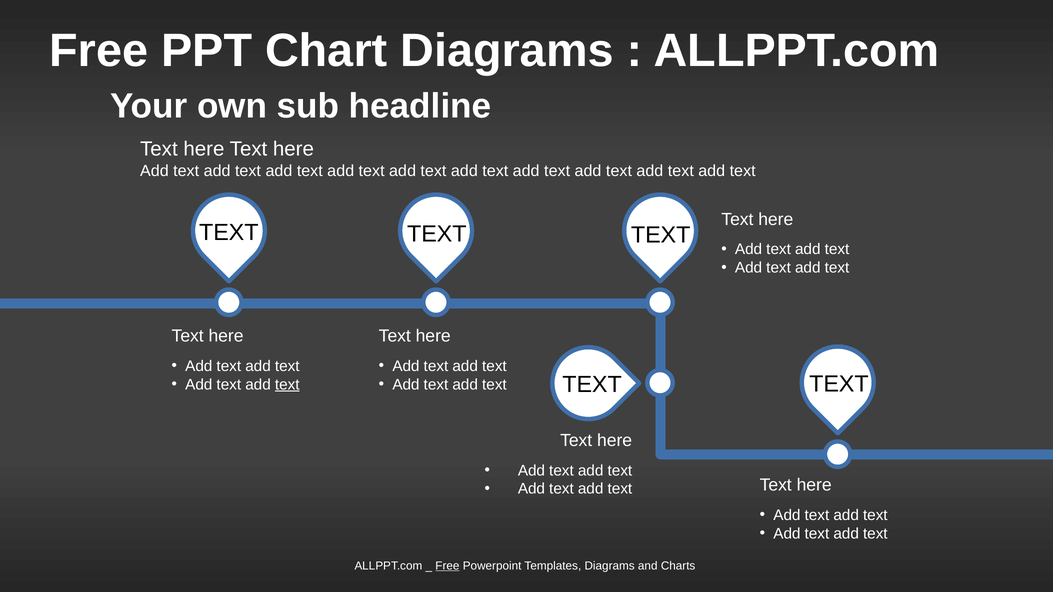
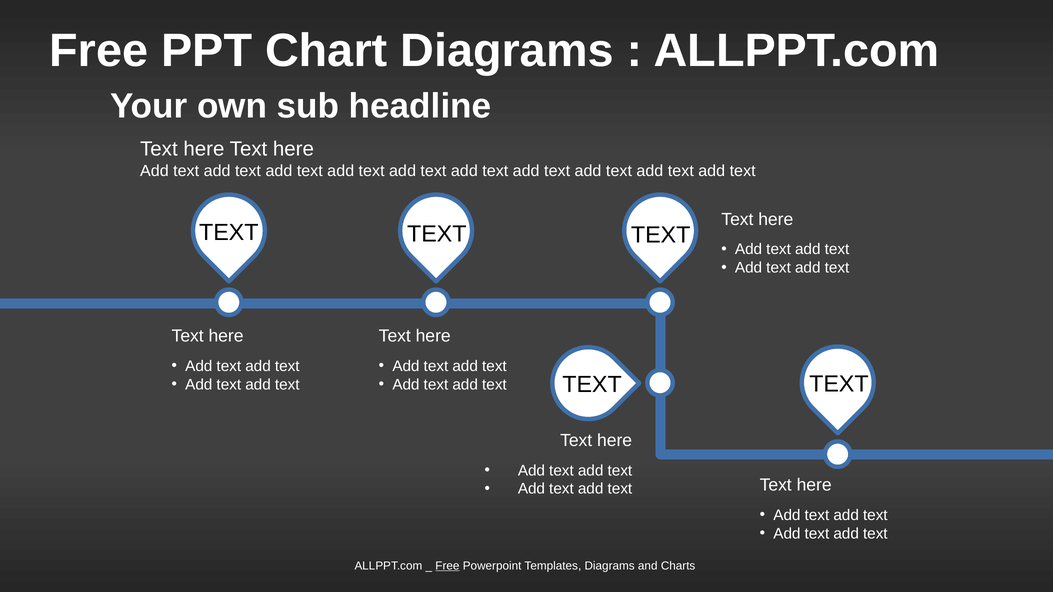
text at (287, 385) underline: present -> none
